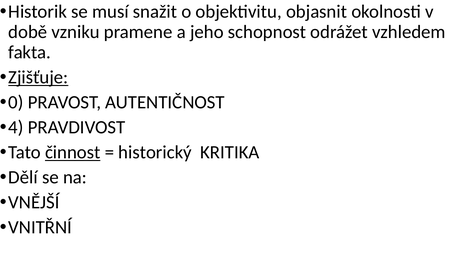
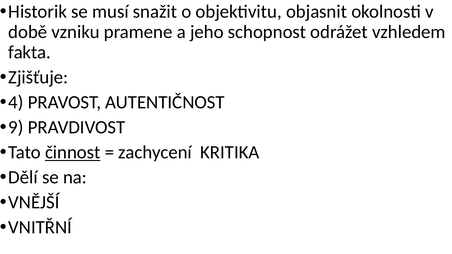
Zjišťuje underline: present -> none
0: 0 -> 4
4: 4 -> 9
historický: historický -> zachycení
